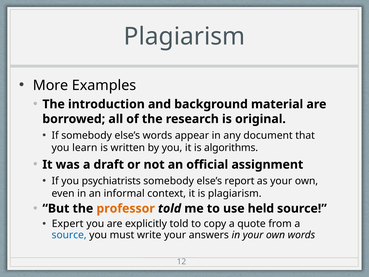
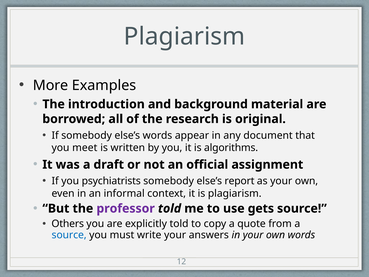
learn: learn -> meet
professor colour: orange -> purple
held: held -> gets
Expert: Expert -> Others
